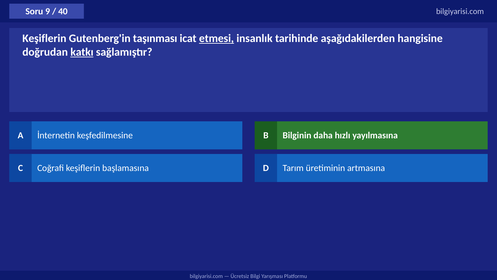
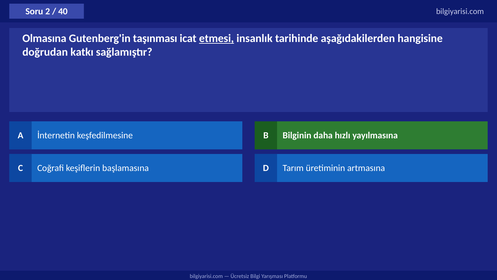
9: 9 -> 2
Keşiflerin at (44, 38): Keşiflerin -> Olmasına
katkı underline: present -> none
